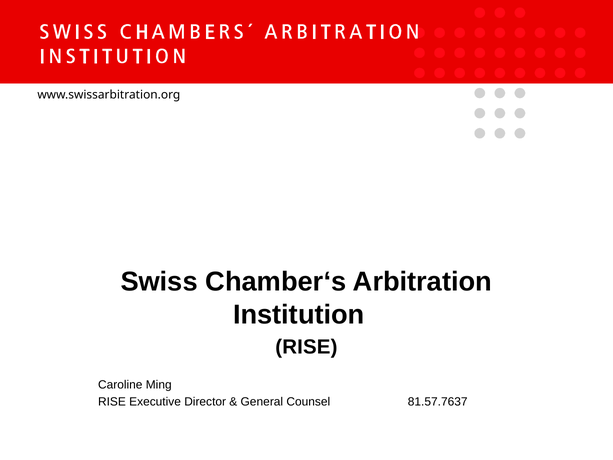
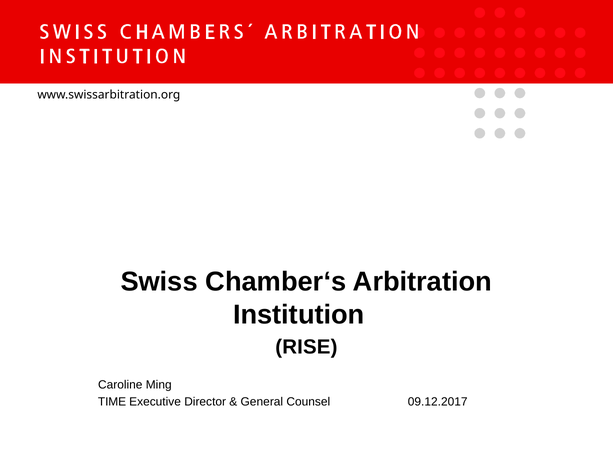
RISE at (112, 401): RISE -> TIME
81.57.7637: 81.57.7637 -> 09.12.2017
